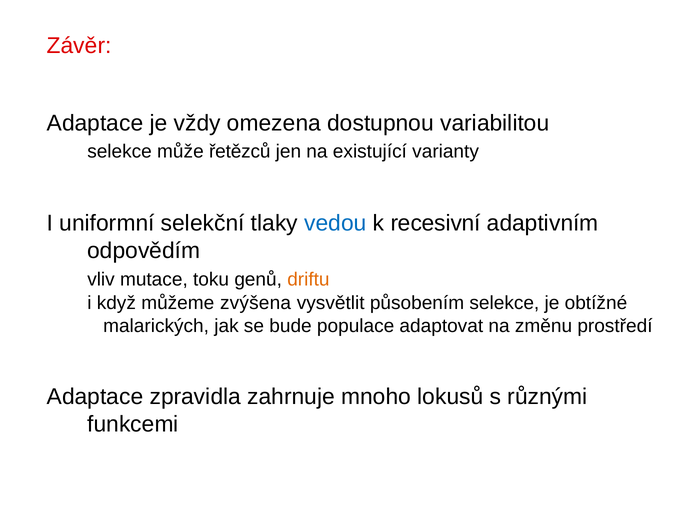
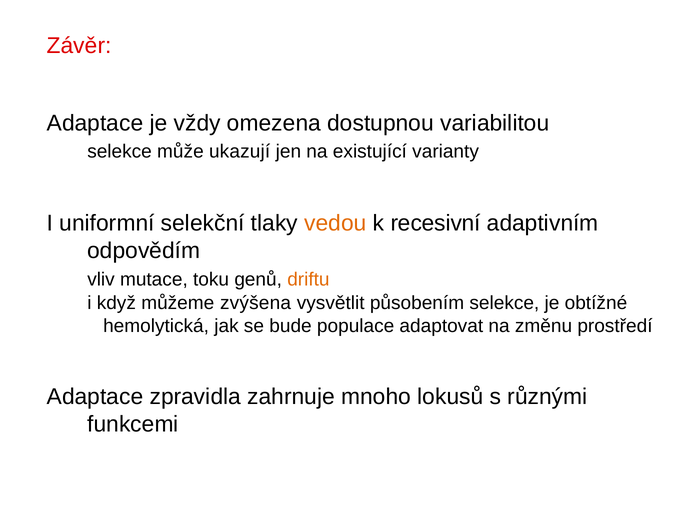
řetězců: řetězců -> ukazují
vedou colour: blue -> orange
malarických: malarických -> hemolytická
